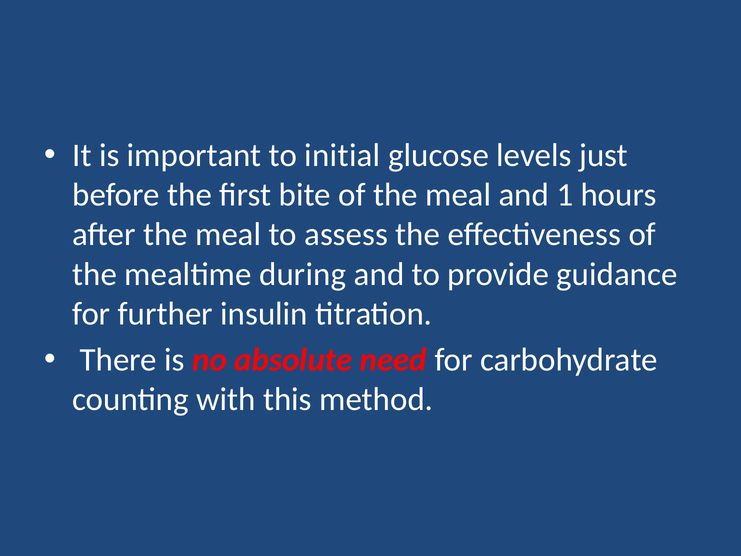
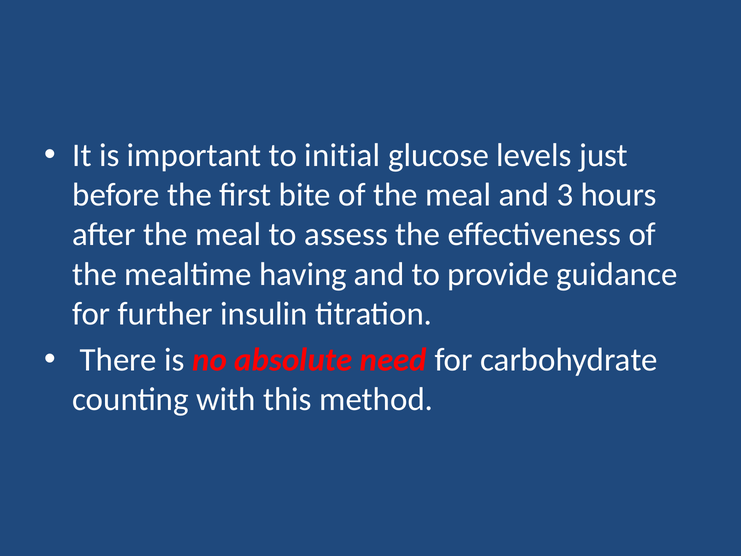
1: 1 -> 3
during: during -> having
